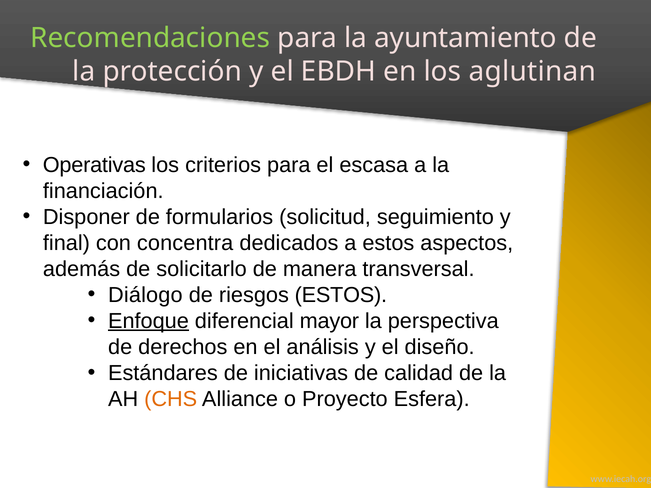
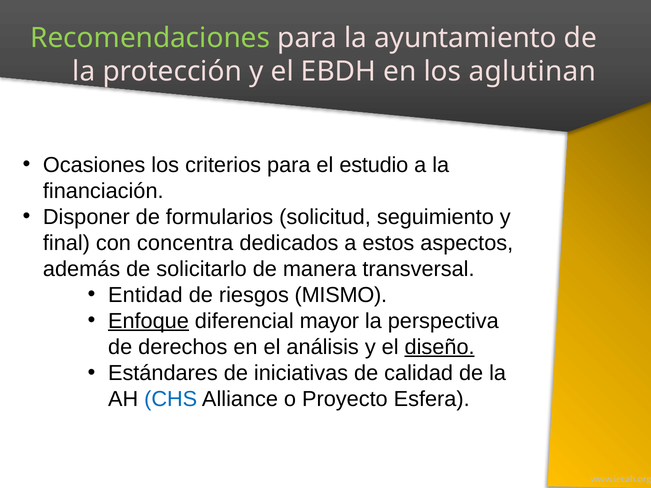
Operativas: Operativas -> Ocasiones
escasa: escasa -> estudio
Diálogo: Diálogo -> Entidad
riesgos ESTOS: ESTOS -> MISMO
diseño underline: none -> present
CHS colour: orange -> blue
